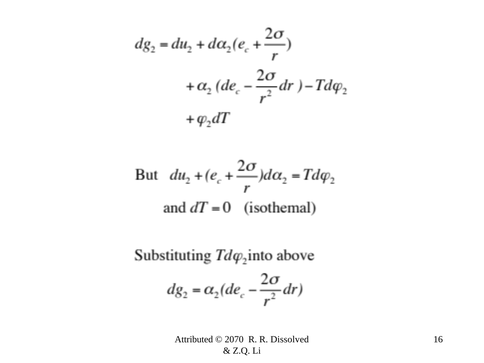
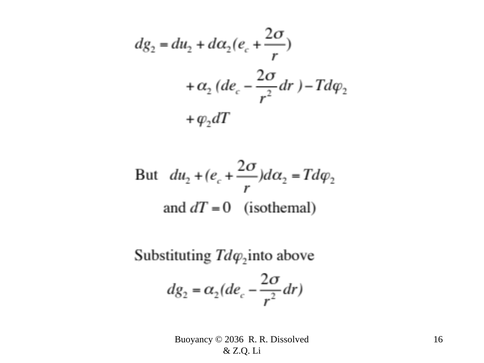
Attributed: Attributed -> Buoyancy
2070: 2070 -> 2036
